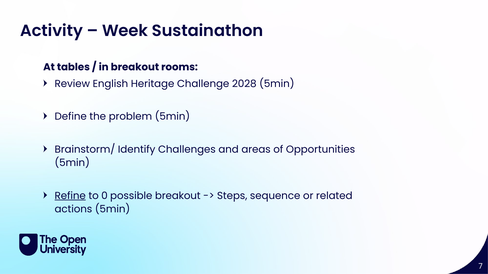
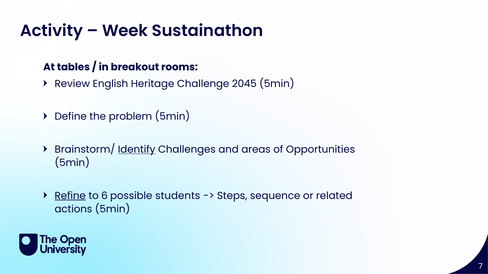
2028: 2028 -> 2045
Identify underline: none -> present
0: 0 -> 6
possible breakout: breakout -> students
